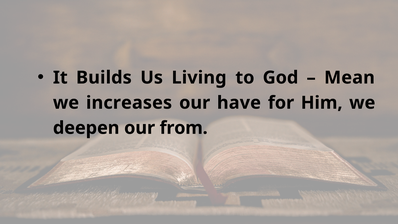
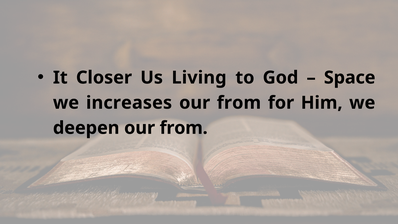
Builds: Builds -> Closer
Mean: Mean -> Space
have at (239, 103): have -> from
